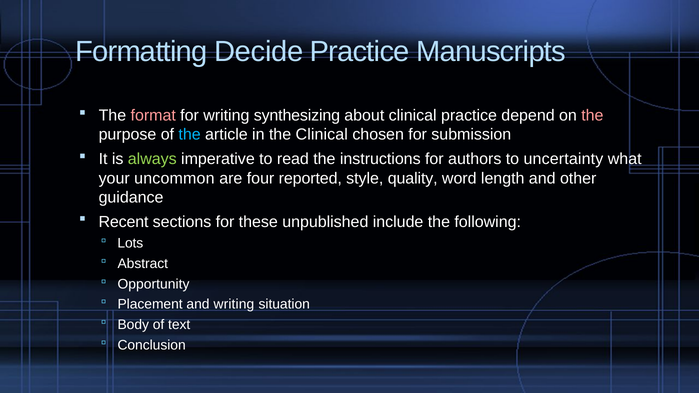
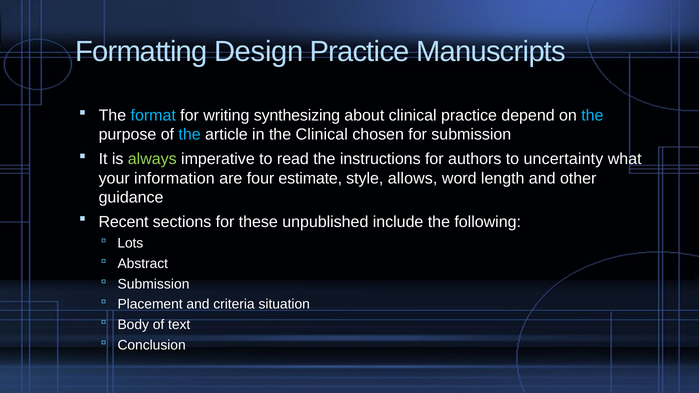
Decide: Decide -> Design
format colour: pink -> light blue
the at (592, 116) colour: pink -> light blue
uncommon: uncommon -> information
reported: reported -> estimate
quality: quality -> allows
Opportunity at (154, 284): Opportunity -> Submission
and writing: writing -> criteria
